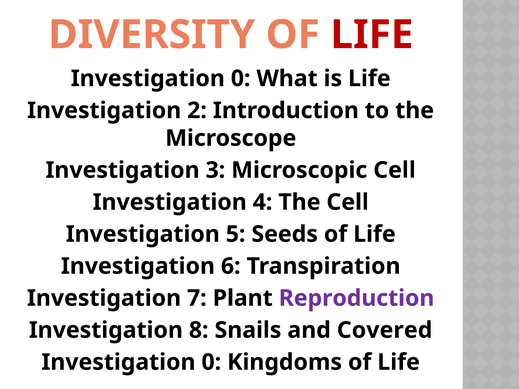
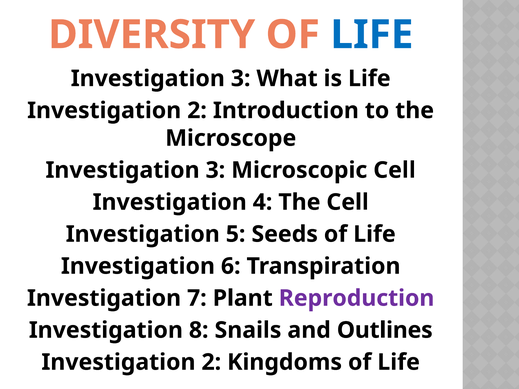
LIFE at (372, 35) colour: red -> blue
0 at (241, 79): 0 -> 3
Covered: Covered -> Outlines
0 at (211, 362): 0 -> 2
